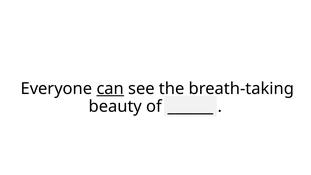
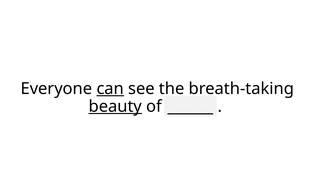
beauty underline: none -> present
